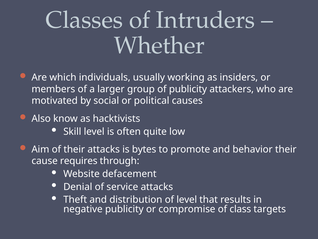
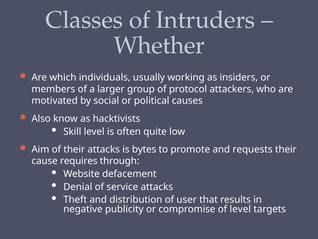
of publicity: publicity -> protocol
behavior: behavior -> requests
of level: level -> user
of class: class -> level
